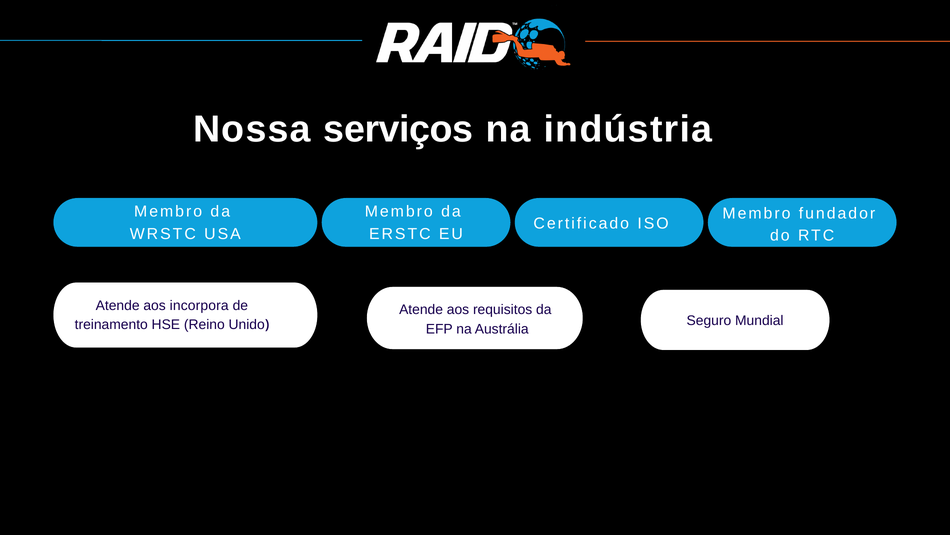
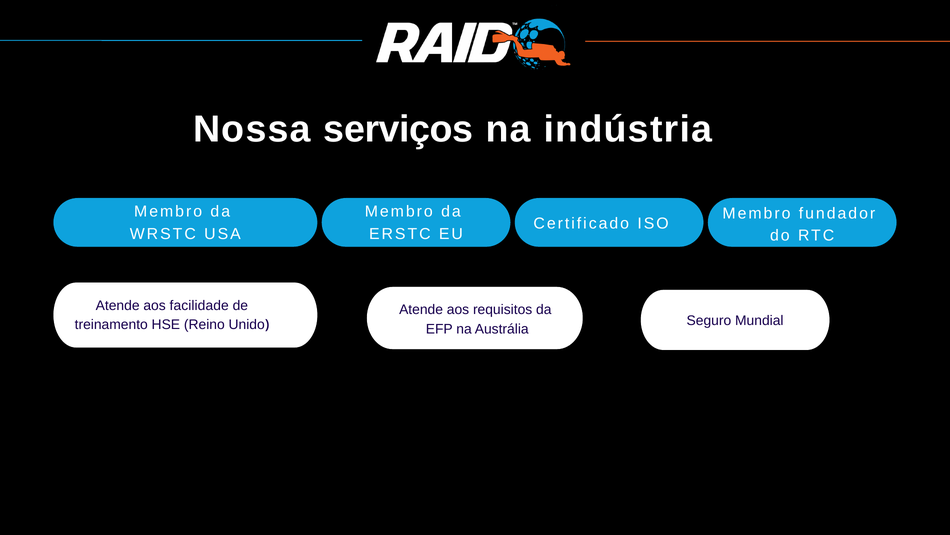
incorpora: incorpora -> facilidade
